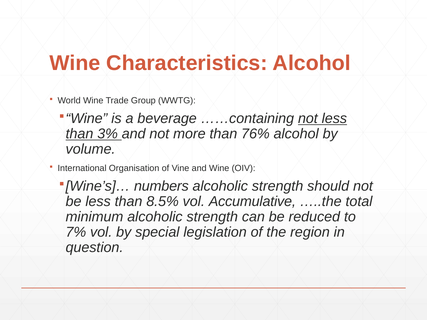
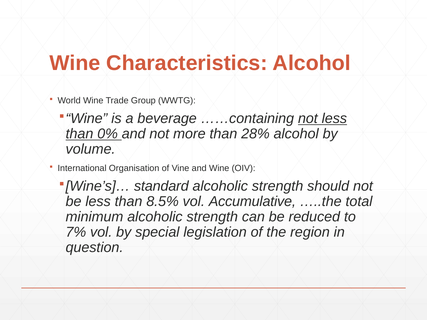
3%: 3% -> 0%
76%: 76% -> 28%
numbers: numbers -> standard
